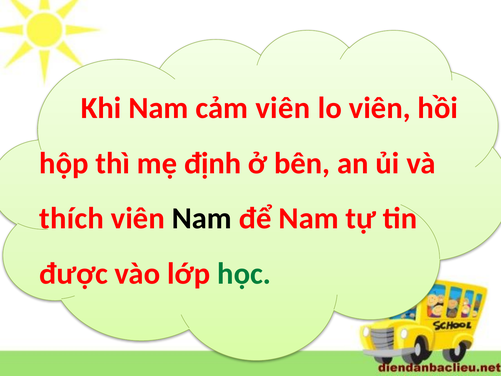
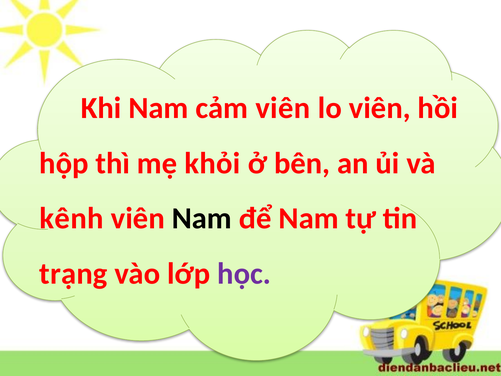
định: định -> khỏi
thích: thích -> kênh
được: được -> trạng
học colour: green -> purple
